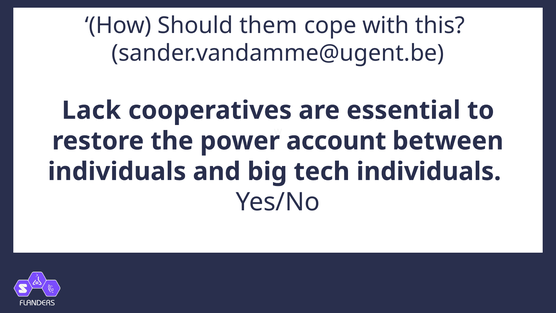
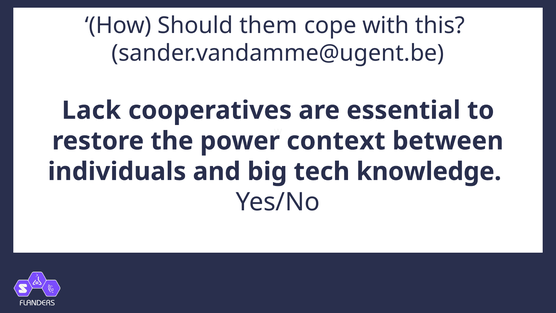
account: account -> context
tech individuals: individuals -> knowledge
